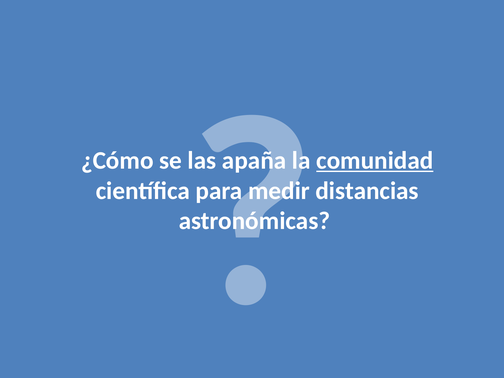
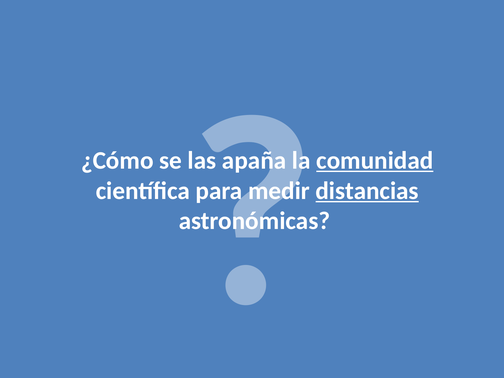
distancias underline: none -> present
